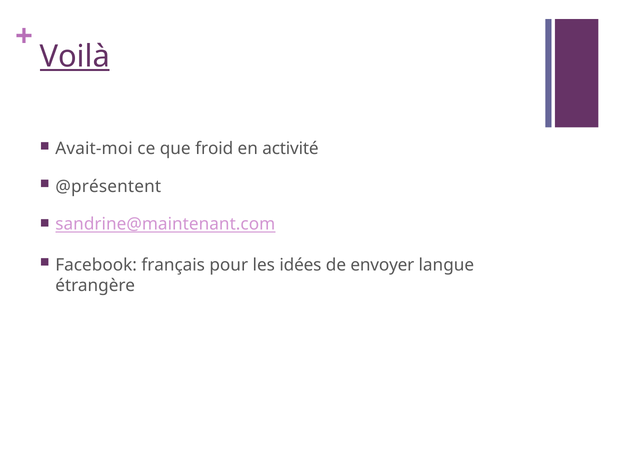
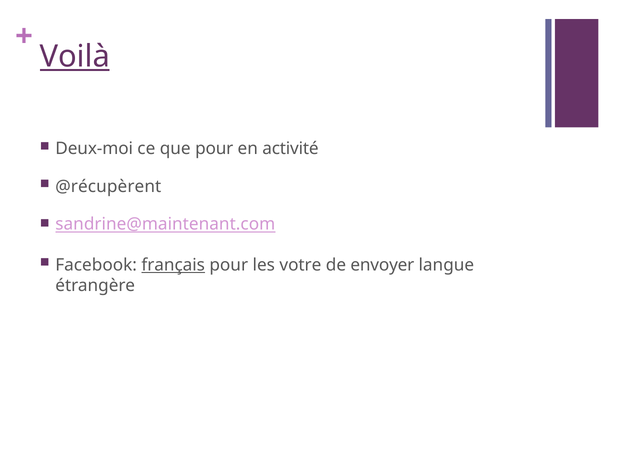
Avait-moi: Avait-moi -> Deux-moi
que froid: froid -> pour
@présentent: @présentent -> @récupèrent
français underline: none -> present
idées: idées -> votre
